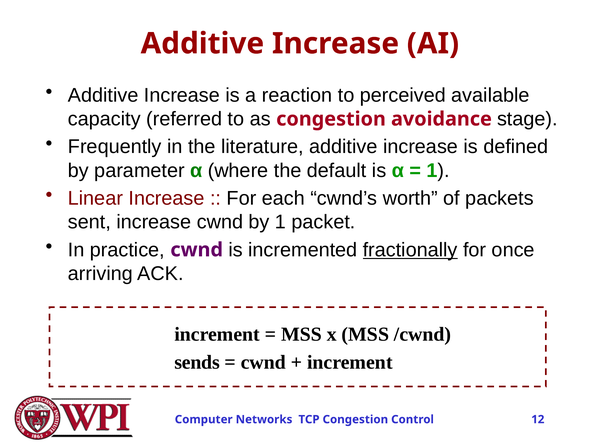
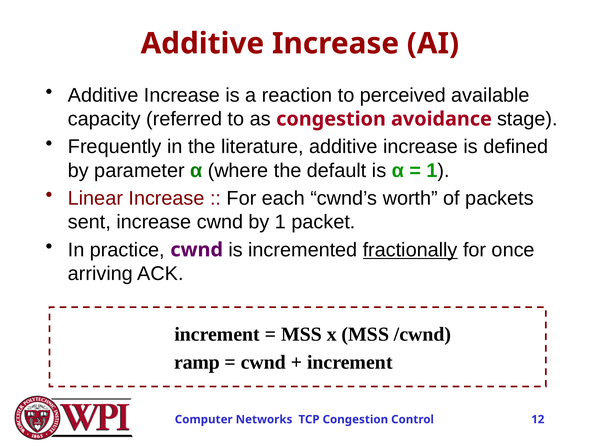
sends: sends -> ramp
